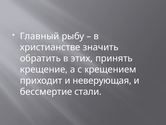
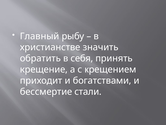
этих: этих -> себя
неверующая: неверующая -> богатствами
